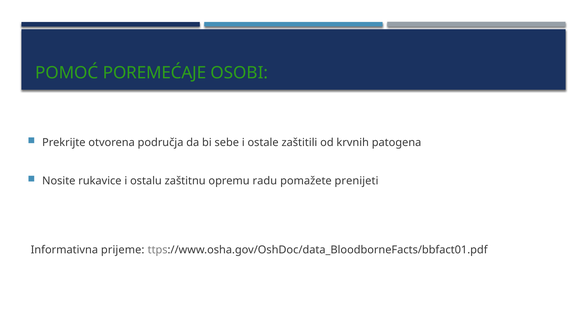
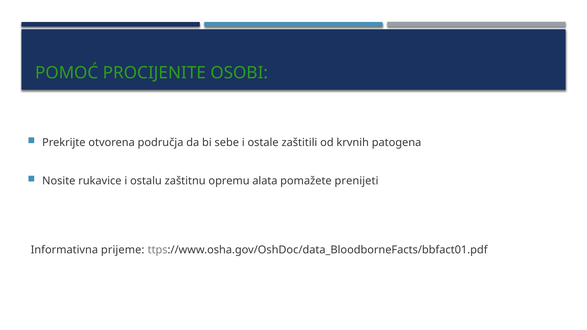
POREMEĆAJE: POREMEĆAJE -> PROCIJENITE
radu: radu -> alata
